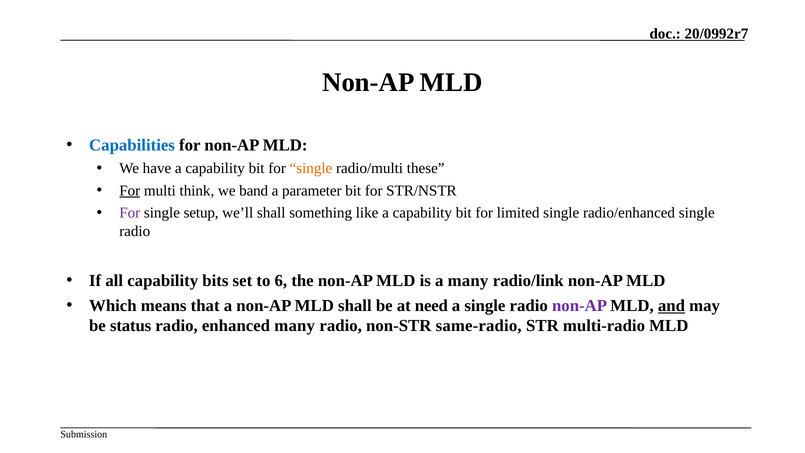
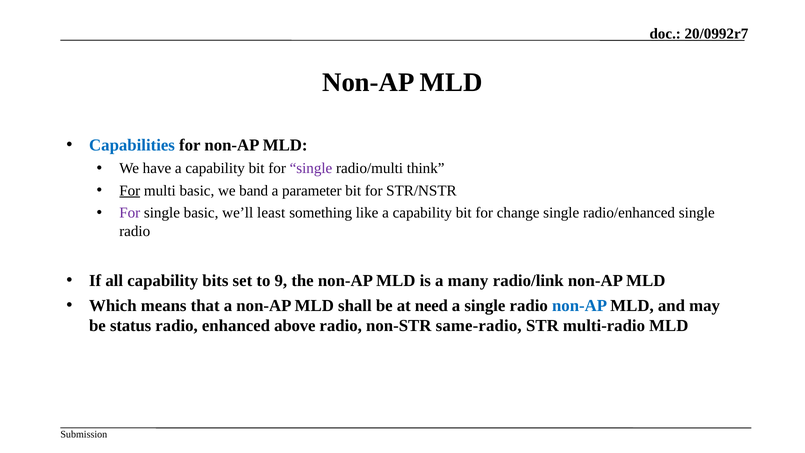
single at (311, 168) colour: orange -> purple
these: these -> think
multi think: think -> basic
single setup: setup -> basic
we’ll shall: shall -> least
limited: limited -> change
6: 6 -> 9
non-AP at (580, 306) colour: purple -> blue
and underline: present -> none
enhanced many: many -> above
